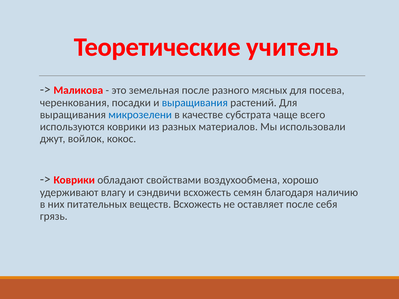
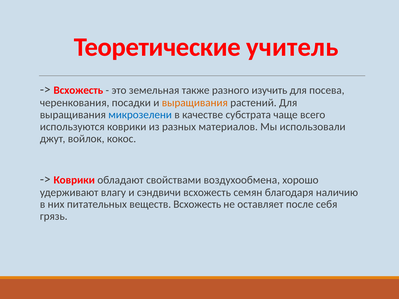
Маликова at (78, 90): Маликова -> Всхожесть
земельная после: после -> также
мясных: мясных -> изучить
выращивания at (195, 103) colour: blue -> orange
